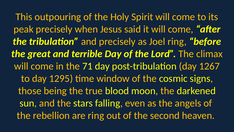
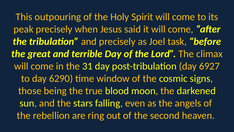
Joel ring: ring -> task
71: 71 -> 31
1267: 1267 -> 6927
1295: 1295 -> 6290
